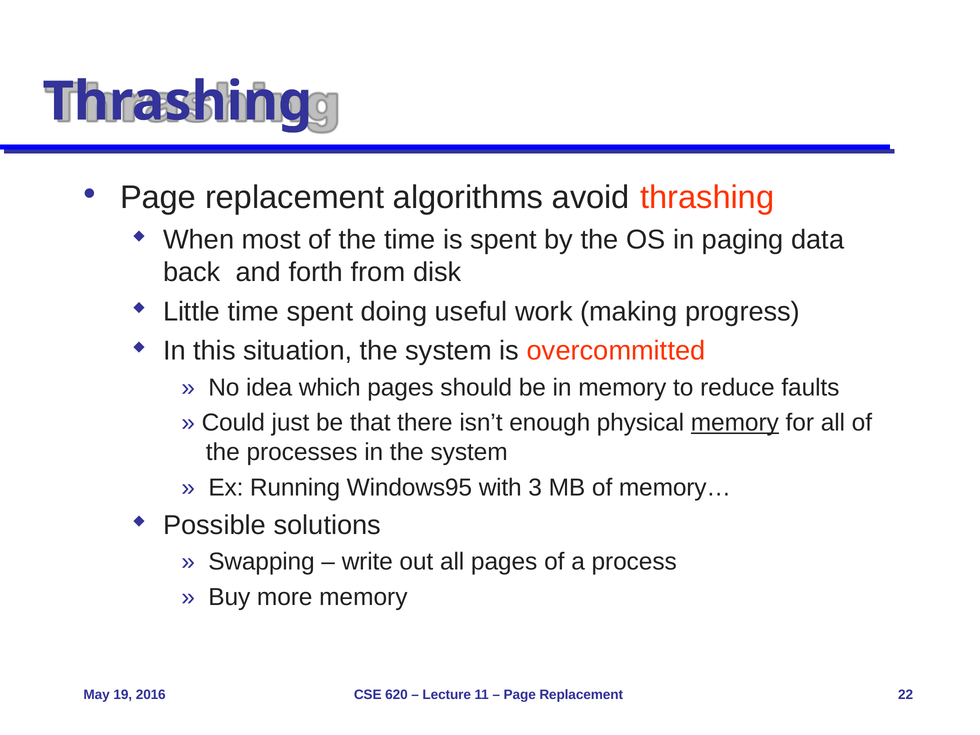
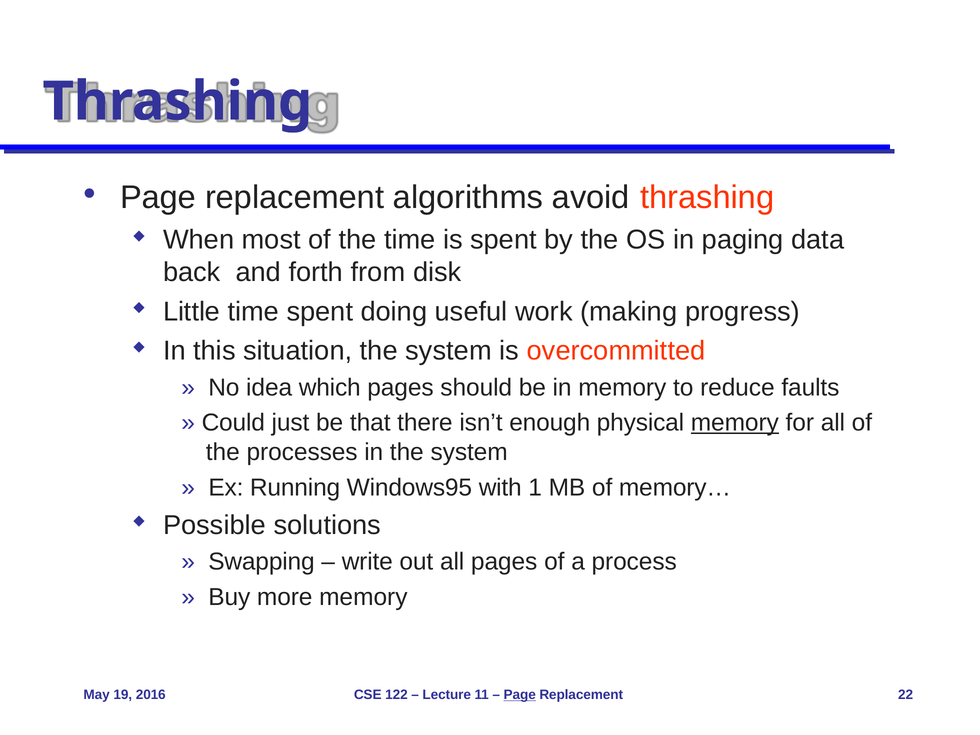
3: 3 -> 1
620: 620 -> 122
Page at (520, 695) underline: none -> present
